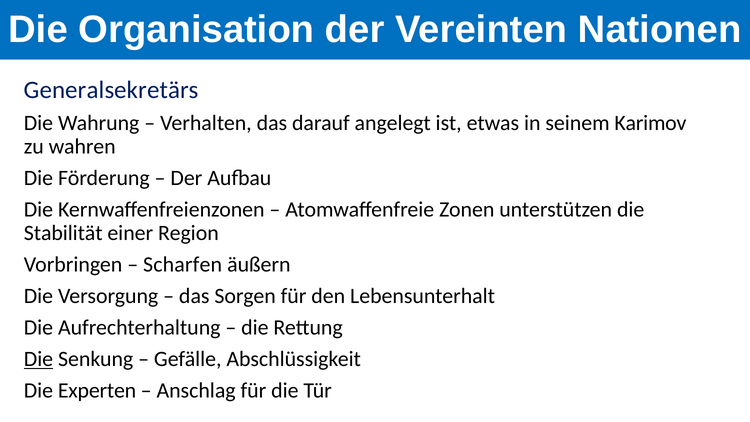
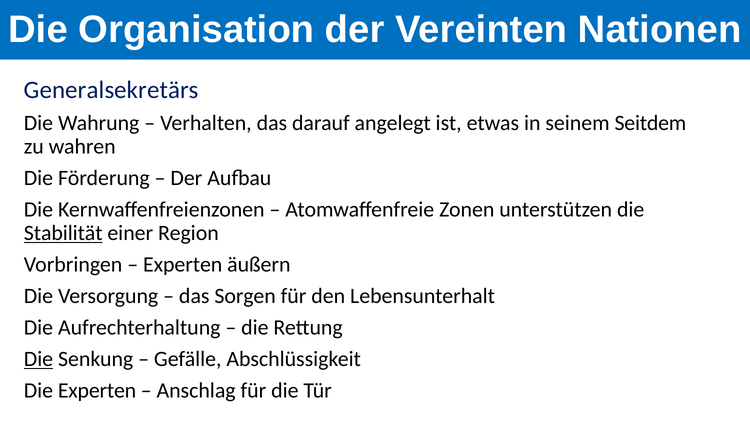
Karimov: Karimov -> Seitdem
Stabilität underline: none -> present
Scharfen at (183, 265): Scharfen -> Experten
